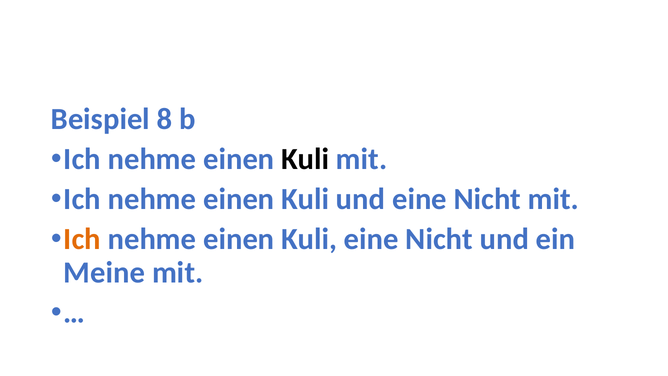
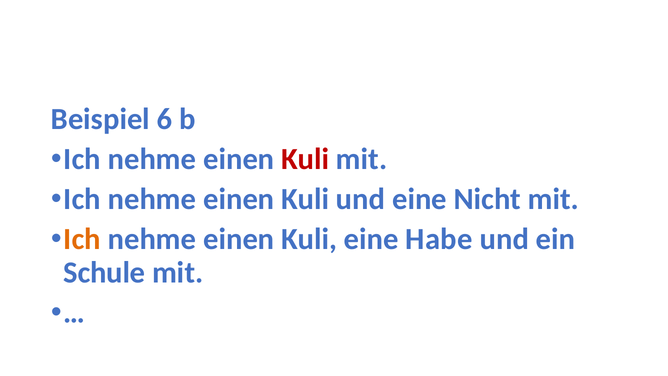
8: 8 -> 6
Kuli at (305, 159) colour: black -> red
Kuli eine Nicht: Nicht -> Habe
Meine: Meine -> Schule
